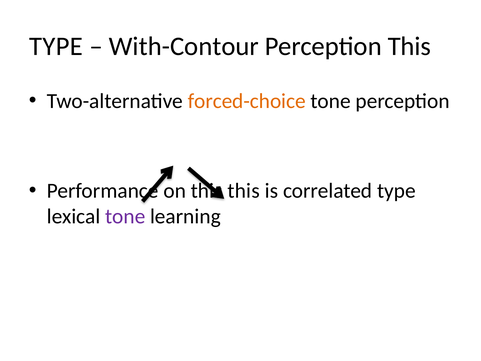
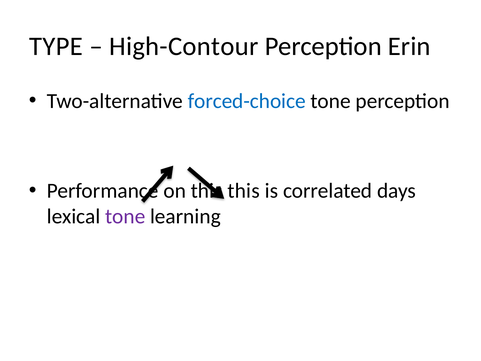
With-Contour: With-Contour -> High-Contour
Perception This: This -> Erin
forced-choice colour: orange -> blue
correlated type: type -> days
